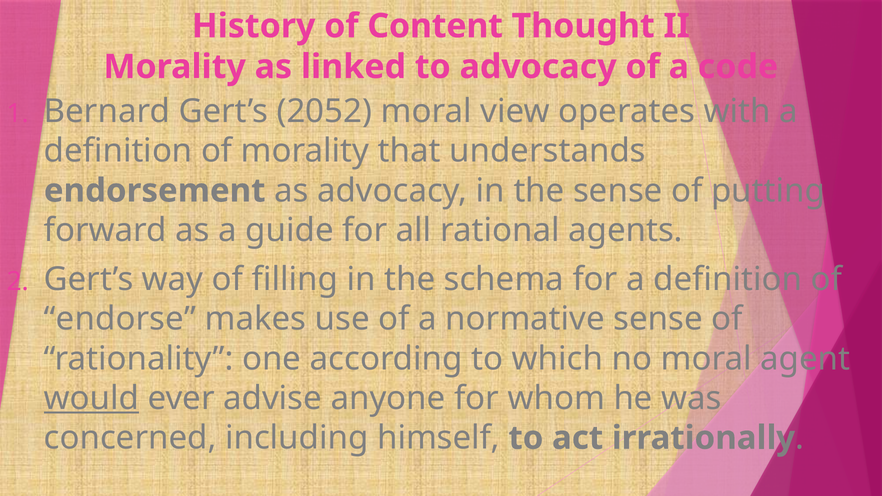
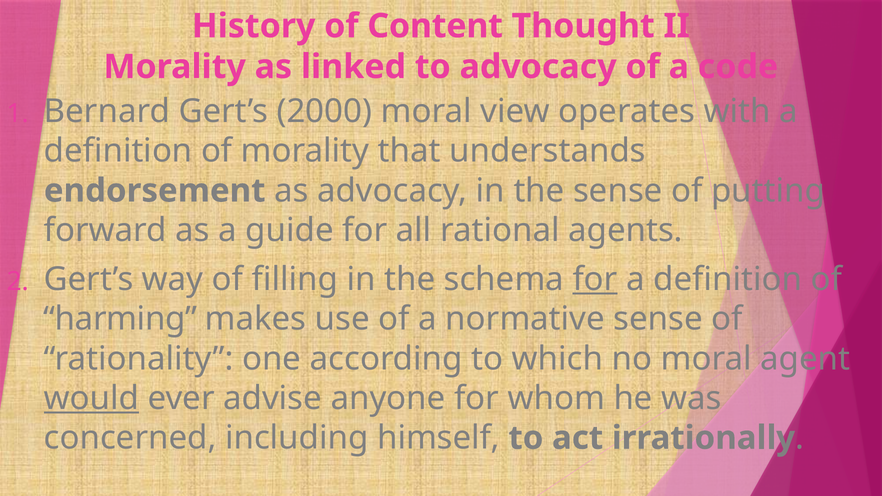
2052: 2052 -> 2000
for at (595, 279) underline: none -> present
endorse: endorse -> harming
